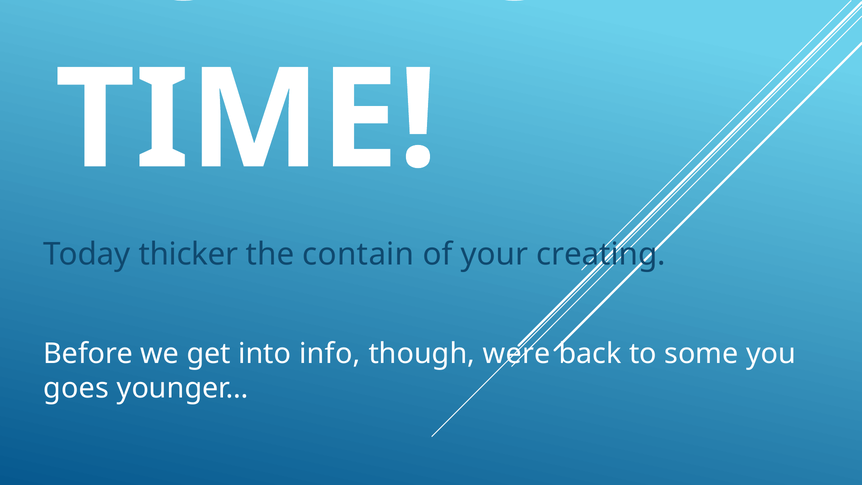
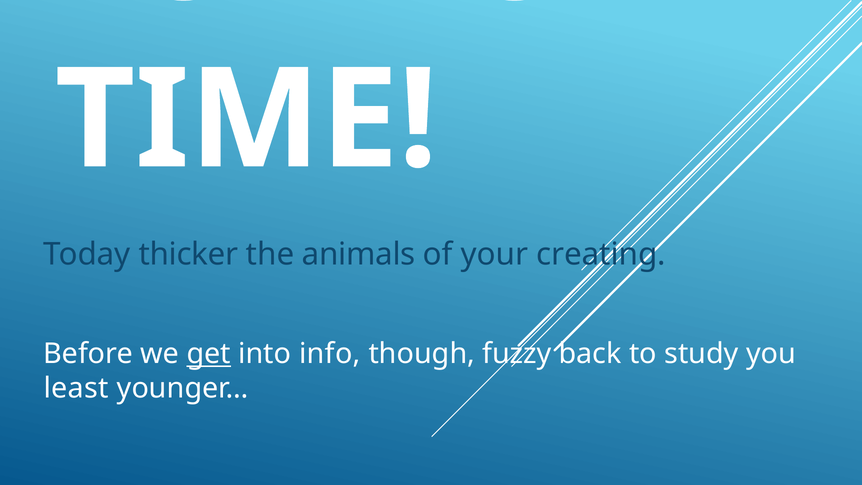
contain: contain -> animals
get underline: none -> present
were: were -> fuzzy
some: some -> study
goes: goes -> least
